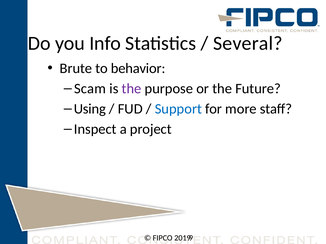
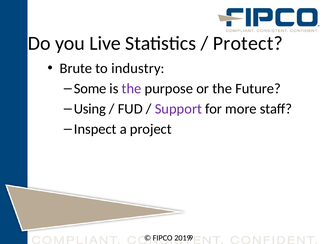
Info: Info -> Live
Several: Several -> Protect
behavior: behavior -> industry
Scam: Scam -> Some
Support colour: blue -> purple
